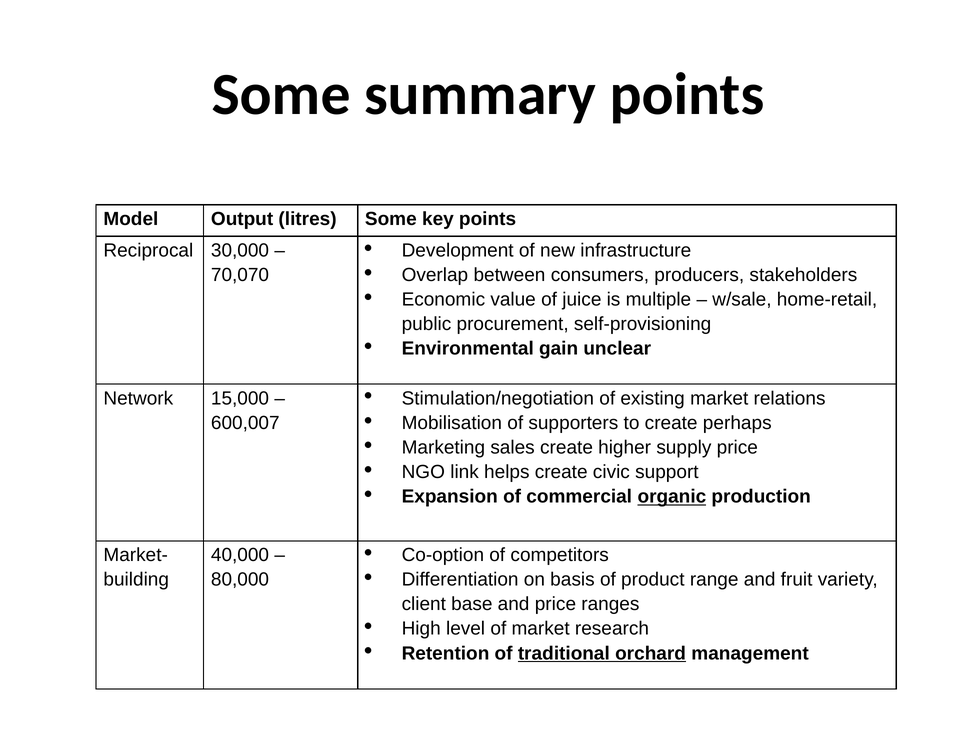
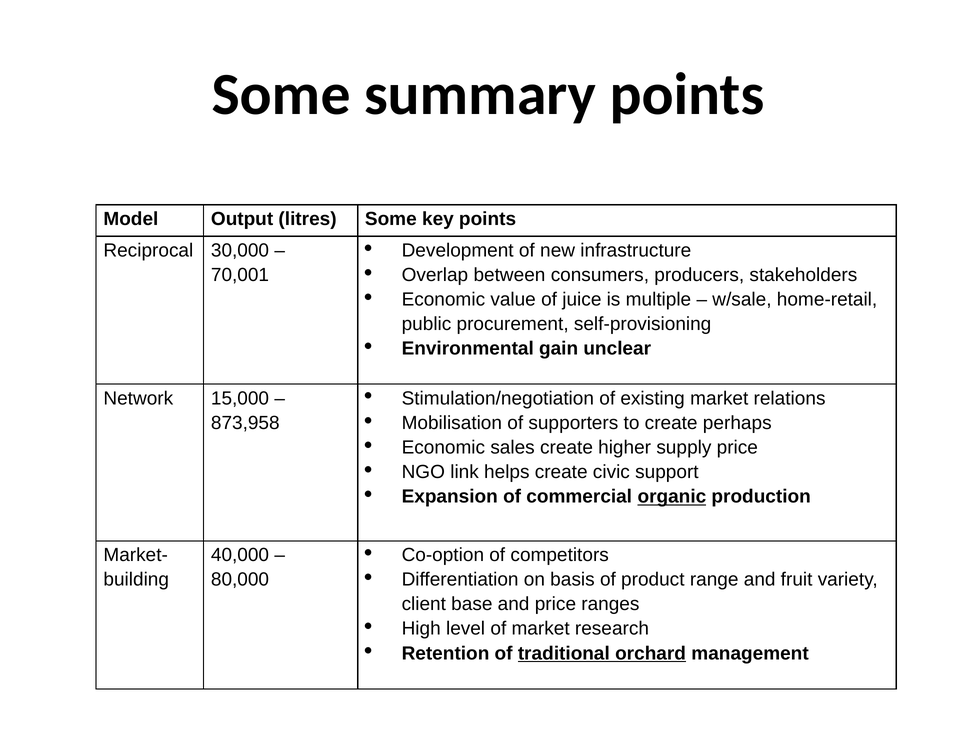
70,070: 70,070 -> 70,001
600,007: 600,007 -> 873,958
Marketing at (443, 447): Marketing -> Economic
